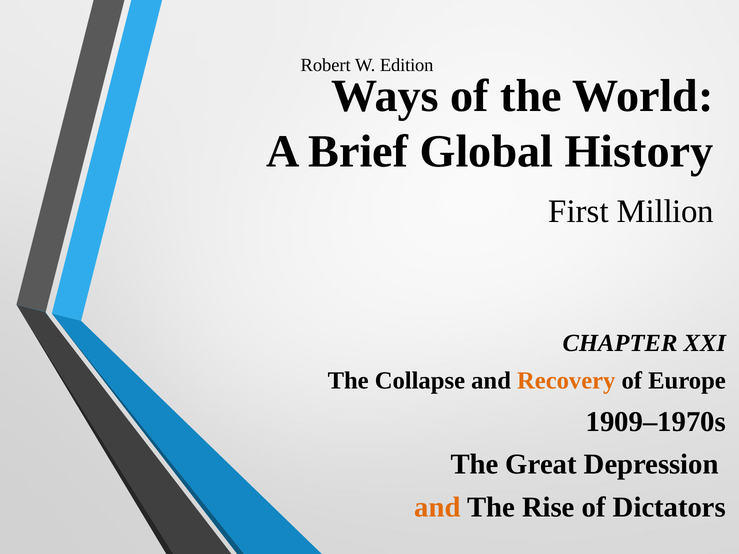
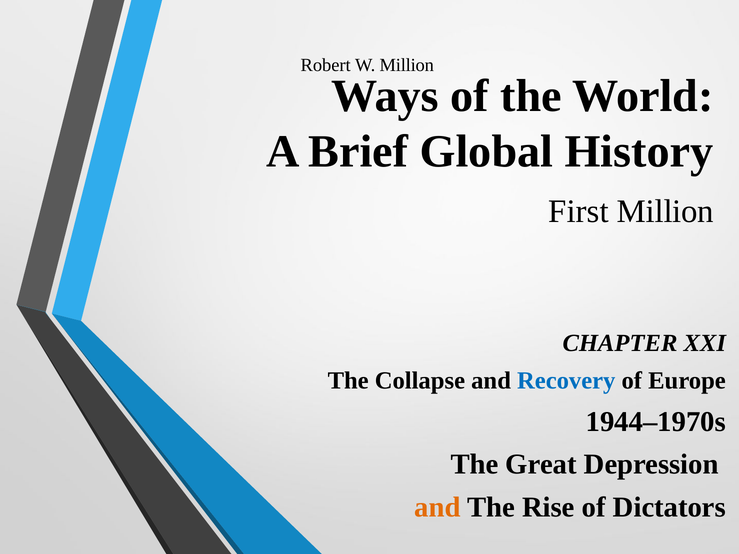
W Edition: Edition -> Million
Recovery colour: orange -> blue
1909–1970s: 1909–1970s -> 1944–1970s
